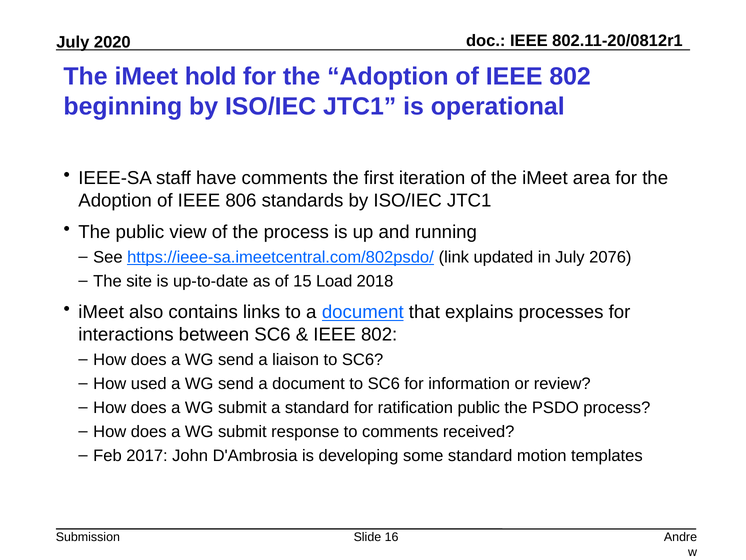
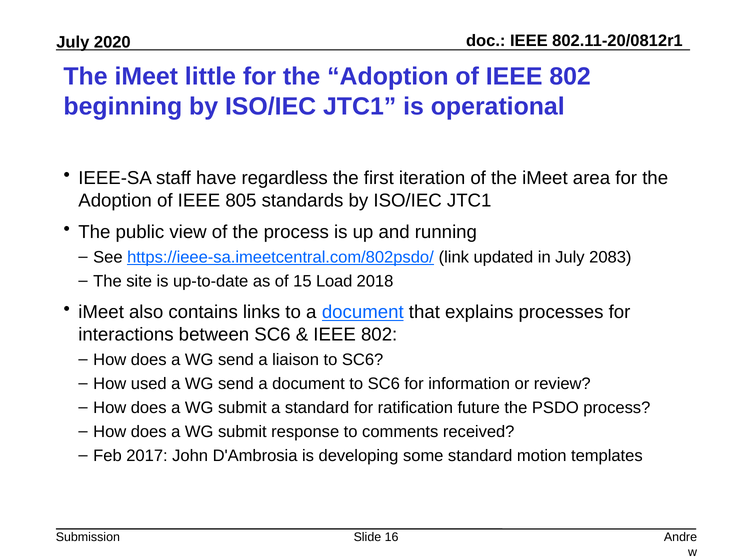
hold: hold -> little
have comments: comments -> regardless
806: 806 -> 805
2076: 2076 -> 2083
ratification public: public -> future
